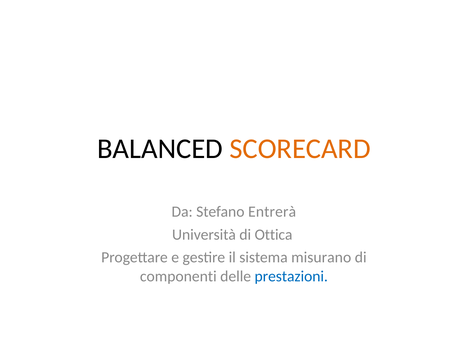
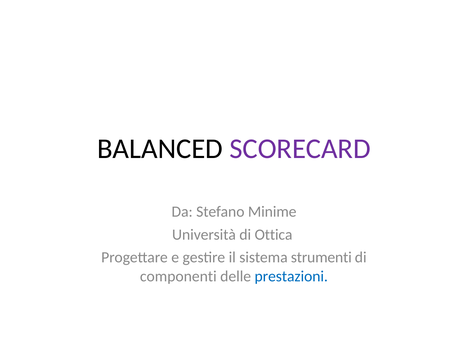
SCORECARD colour: orange -> purple
Entrerà: Entrerà -> Minime
misurano: misurano -> strumenti
